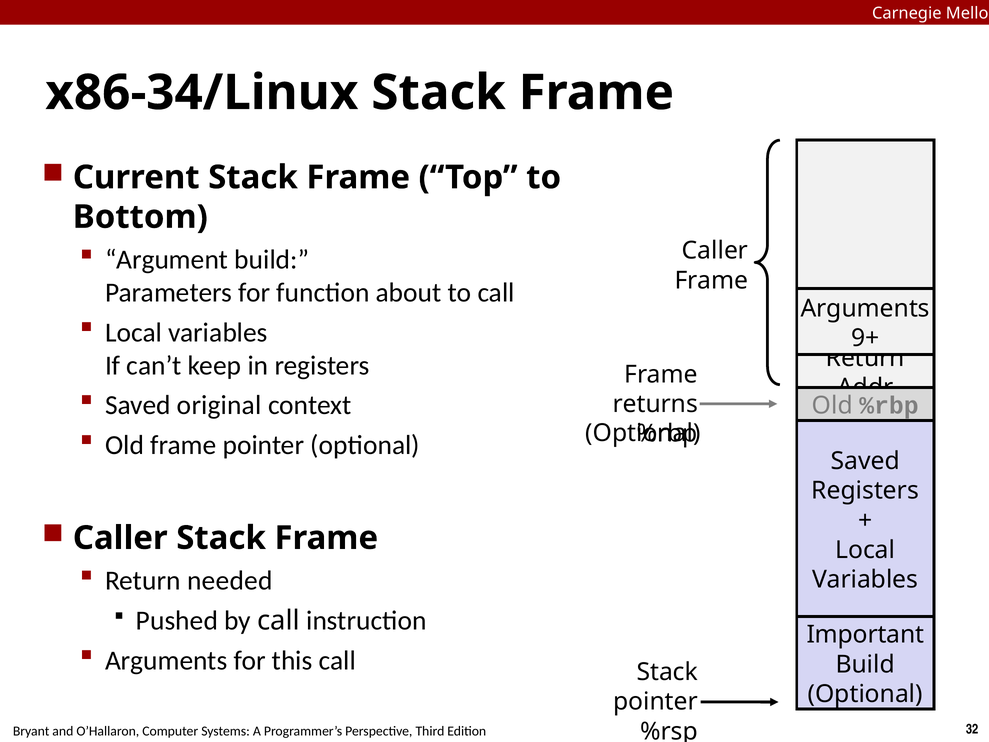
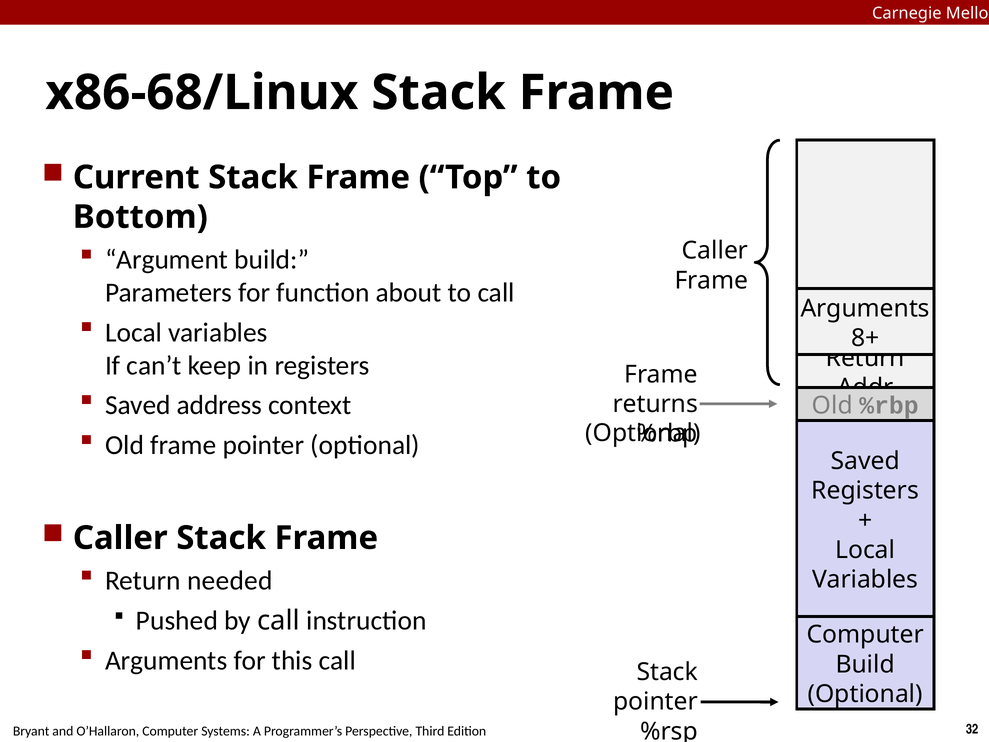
x86-34/Linux: x86-34/Linux -> x86-68/Linux
9+: 9+ -> 8+
original: original -> address
Important at (865, 635): Important -> Computer
